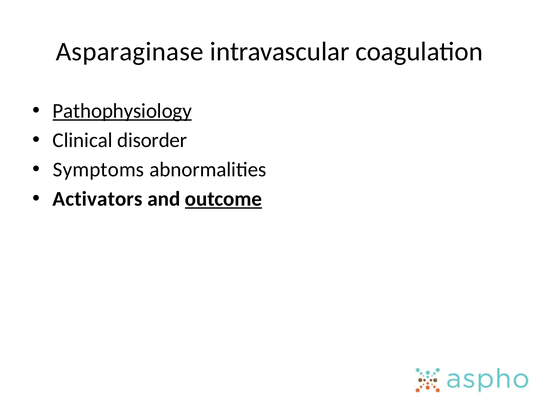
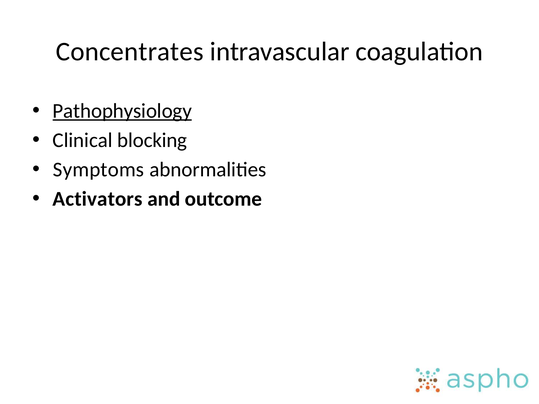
Asparaginase: Asparaginase -> Concentrates
disorder: disorder -> blocking
outcome underline: present -> none
